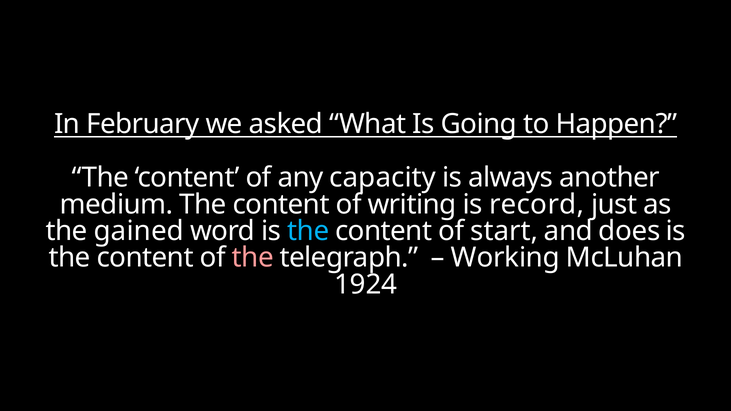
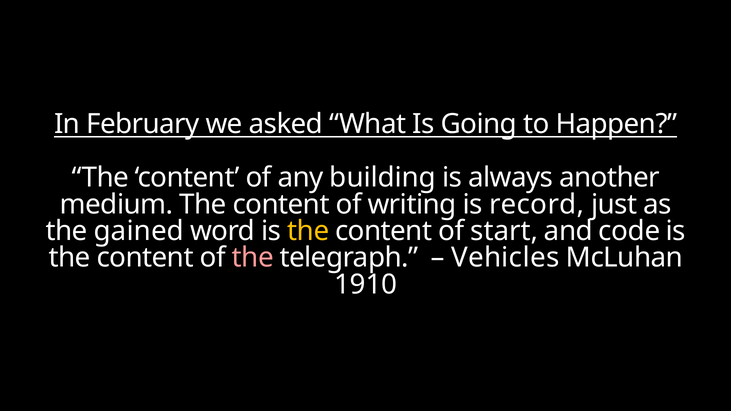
capacity: capacity -> building
the at (308, 231) colour: light blue -> yellow
does: does -> code
Working: Working -> Vehicles
1924: 1924 -> 1910
